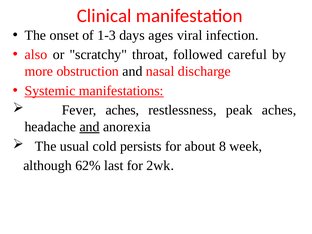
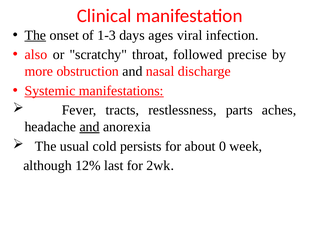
The at (35, 35) underline: none -> present
careful: careful -> precise
Fever aches: aches -> tracts
peak: peak -> parts
8: 8 -> 0
62%: 62% -> 12%
